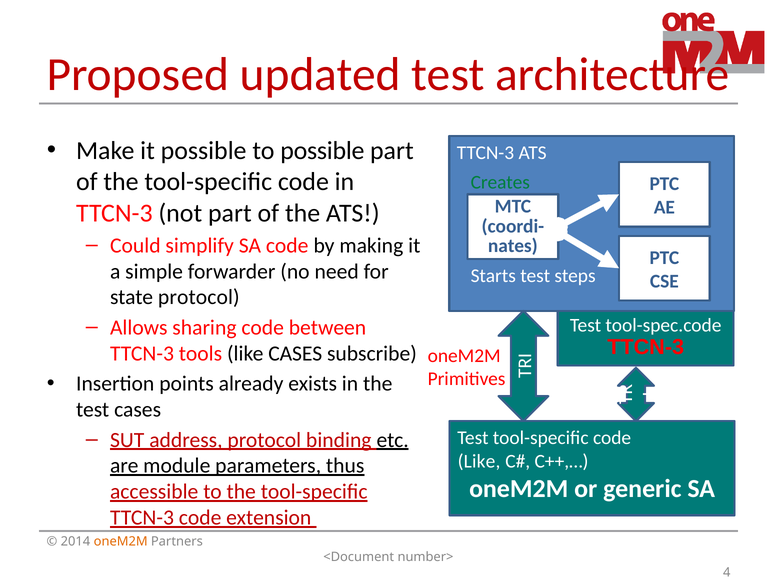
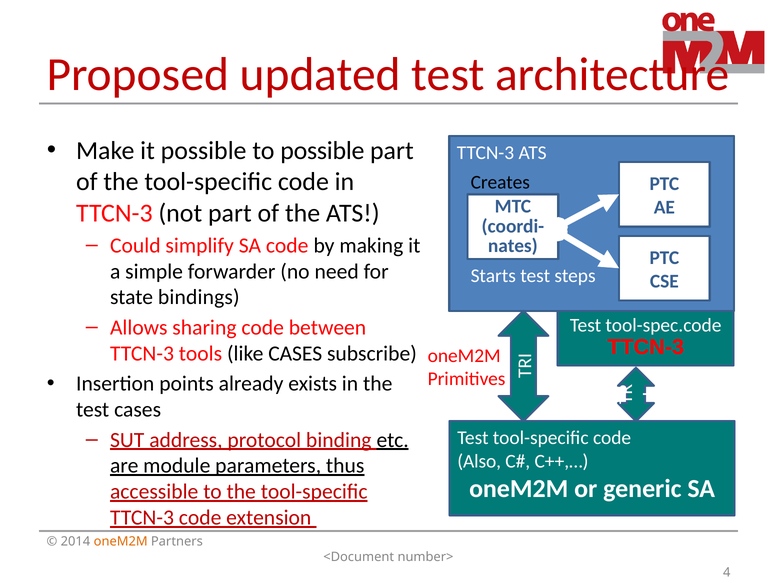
Creates colour: green -> black
state protocol: protocol -> bindings
Like at (479, 461): Like -> Also
